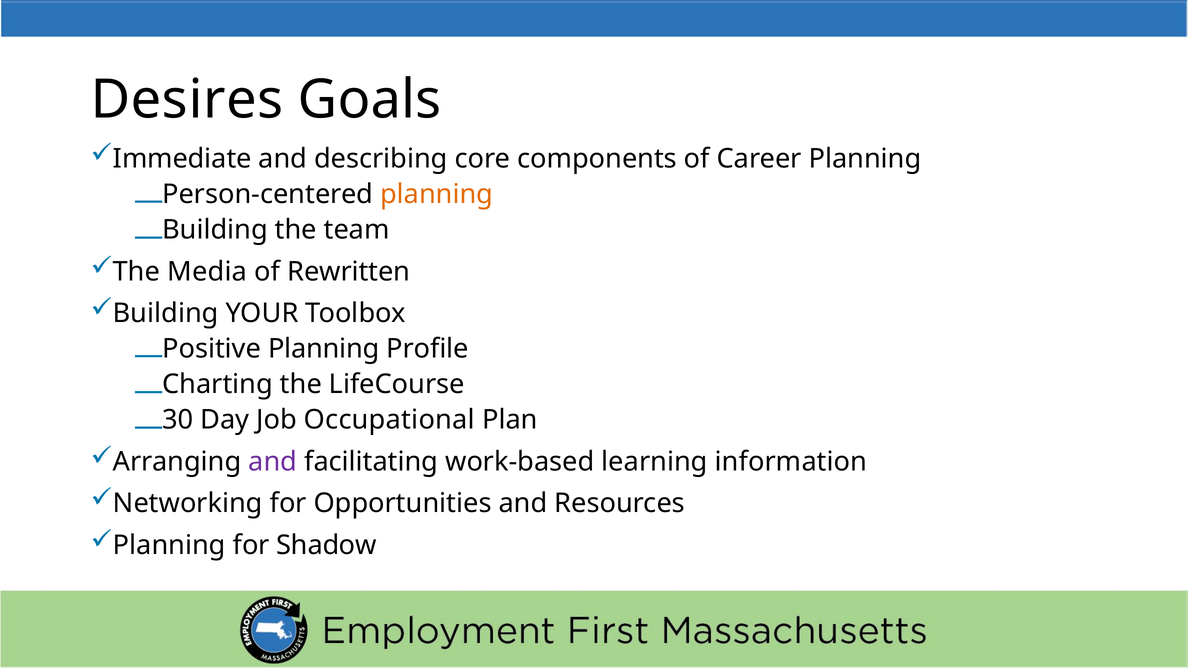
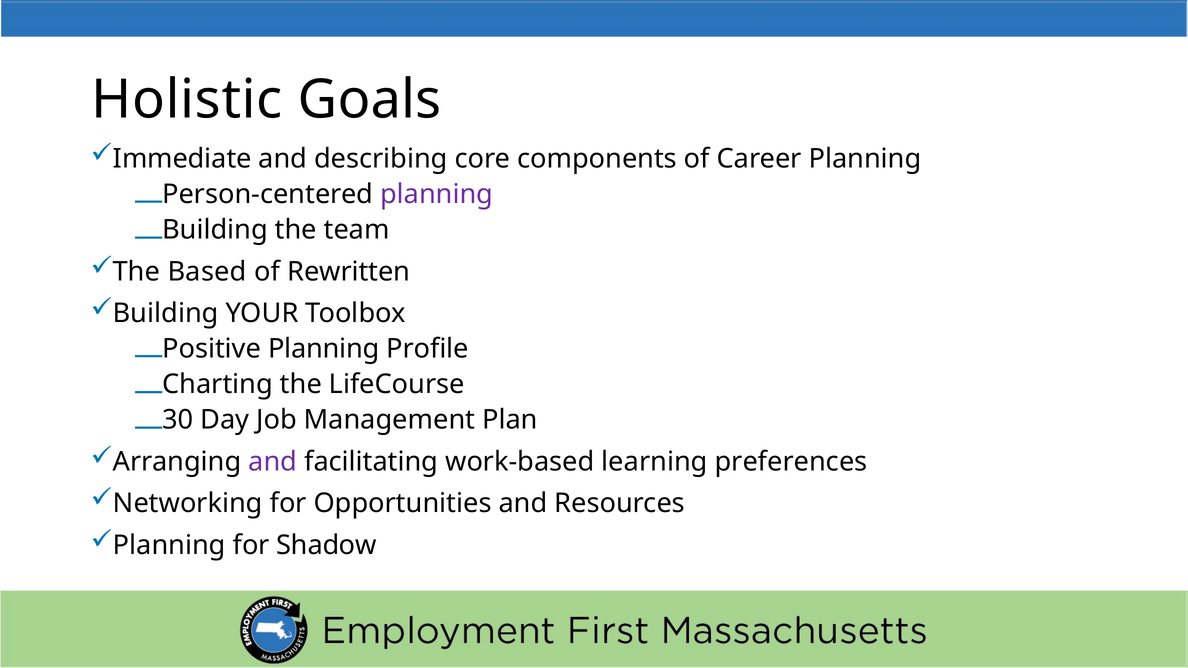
Desires: Desires -> Holistic
planning at (437, 194) colour: orange -> purple
Media: Media -> Based
Occupational: Occupational -> Management
information: information -> preferences
